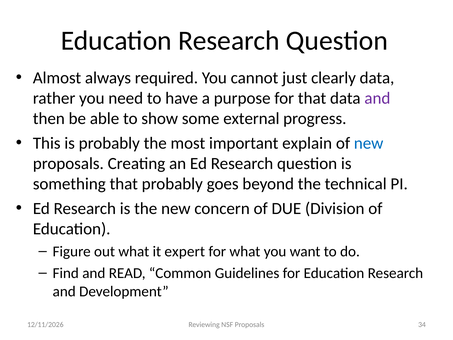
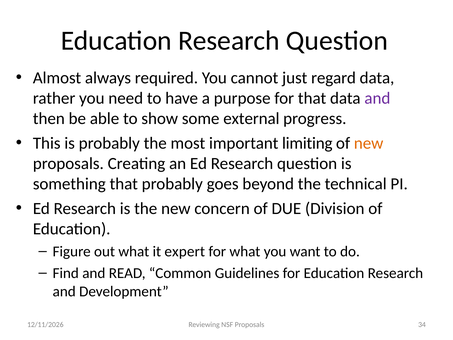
clearly: clearly -> regard
explain: explain -> limiting
new at (369, 143) colour: blue -> orange
